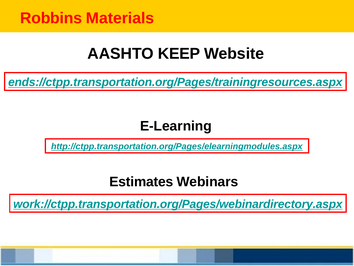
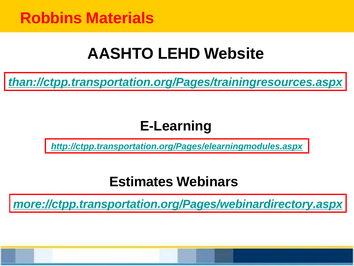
KEEP: KEEP -> LEHD
ends://ctpp.transportation.org/Pages/trainingresources.aspx: ends://ctpp.transportation.org/Pages/trainingresources.aspx -> than://ctpp.transportation.org/Pages/trainingresources.aspx
work://ctpp.transportation.org/Pages/webinardirectory.aspx: work://ctpp.transportation.org/Pages/webinardirectory.aspx -> more://ctpp.transportation.org/Pages/webinardirectory.aspx
